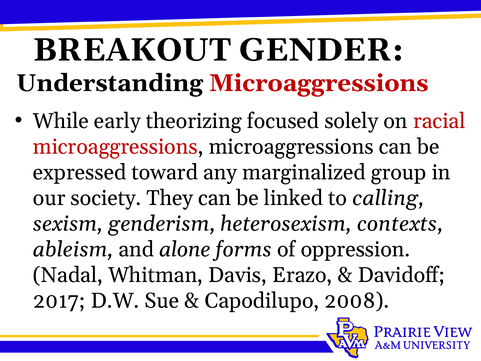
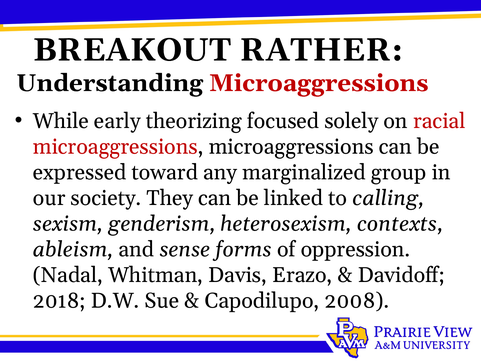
GENDER: GENDER -> RATHER
alone: alone -> sense
2017: 2017 -> 2018
